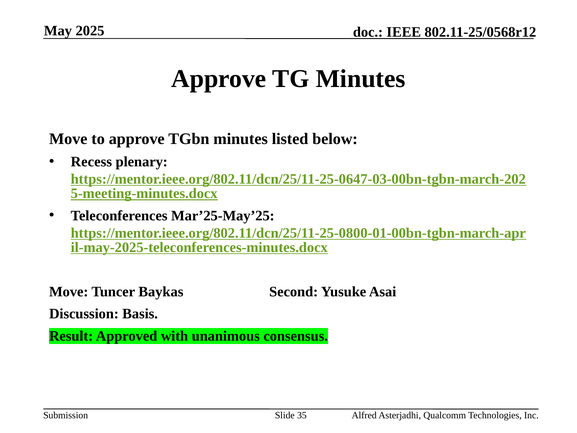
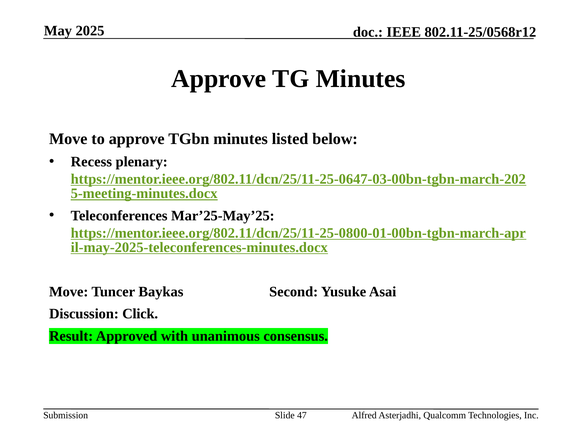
Basis: Basis -> Click
35: 35 -> 47
